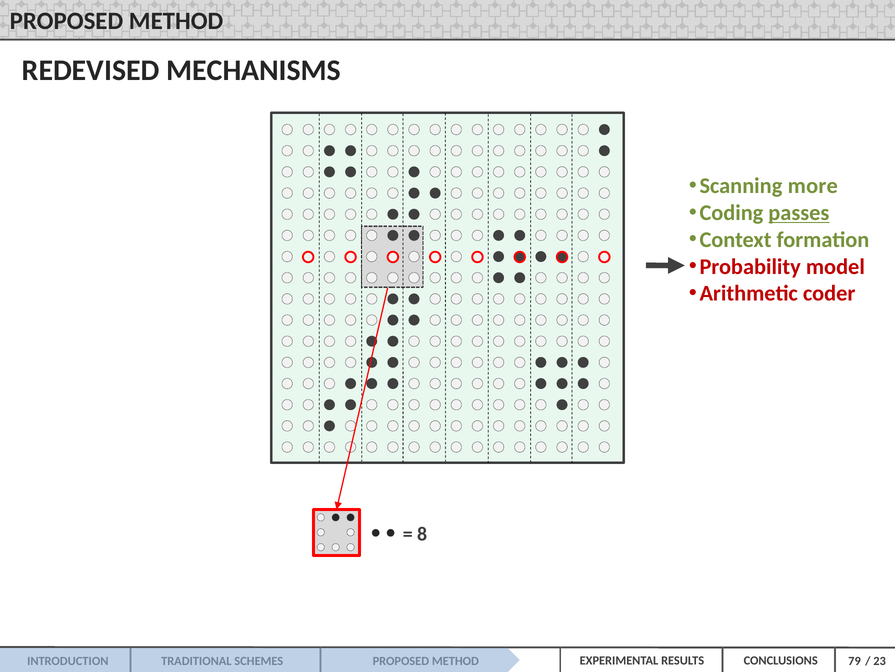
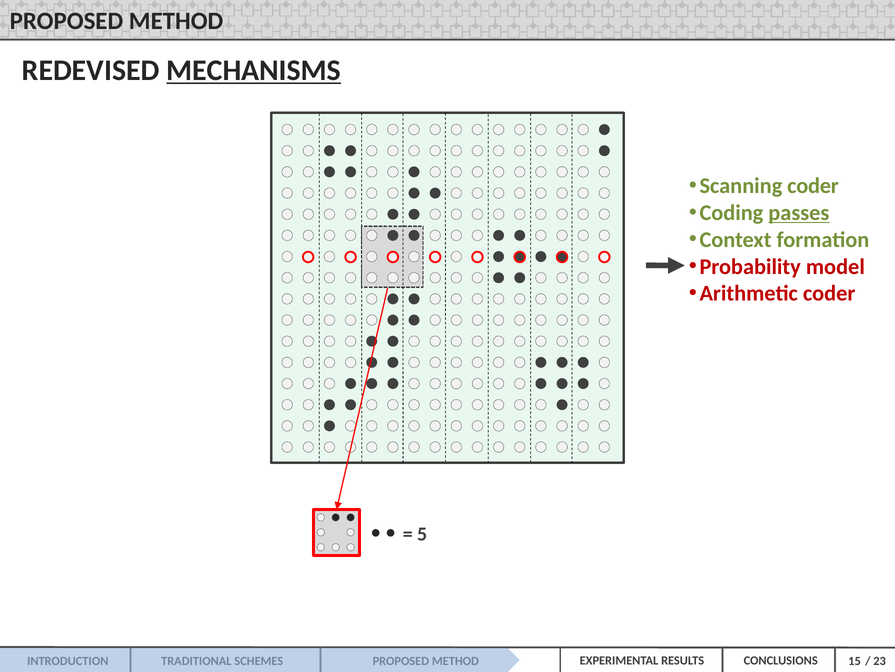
MECHANISMS underline: none -> present
Scanning more: more -> coder
8: 8 -> 5
79: 79 -> 15
